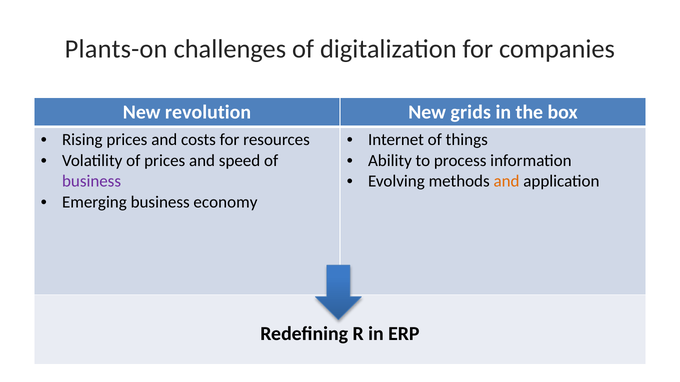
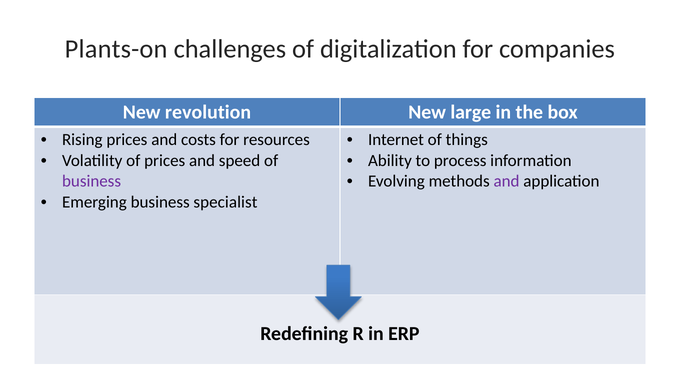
grids: grids -> large
and at (507, 181) colour: orange -> purple
economy: economy -> specialist
